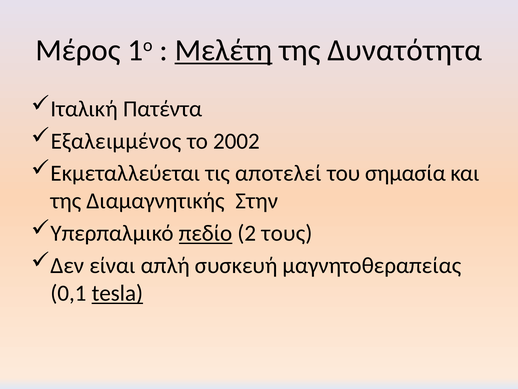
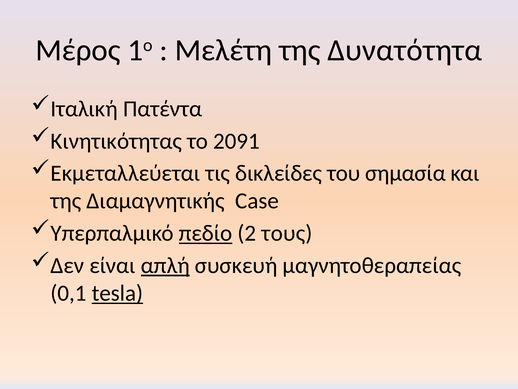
Μελέτη underline: present -> none
Εξαλειμμένος: Εξαλειμμένος -> Κινητικότητας
2002: 2002 -> 2091
αποτελεί: αποτελεί -> δικλείδες
Στην: Στην -> Case
απλή underline: none -> present
